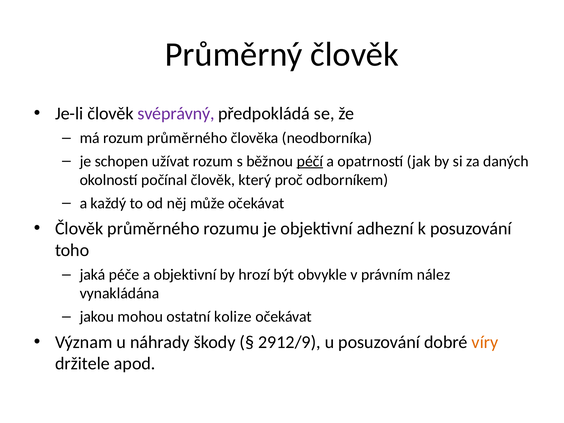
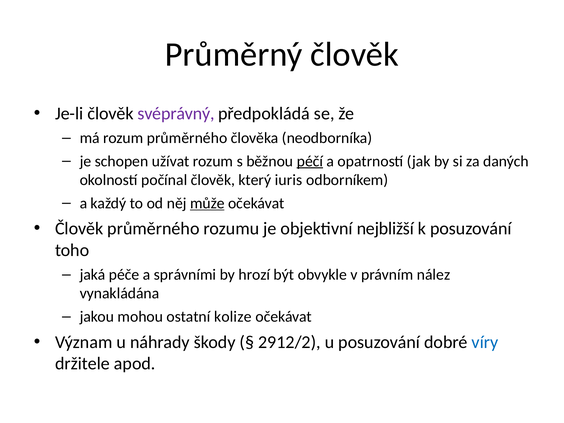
proč: proč -> iuris
může underline: none -> present
adhezní: adhezní -> nejbližší
a objektivní: objektivní -> správními
2912/9: 2912/9 -> 2912/2
víry colour: orange -> blue
